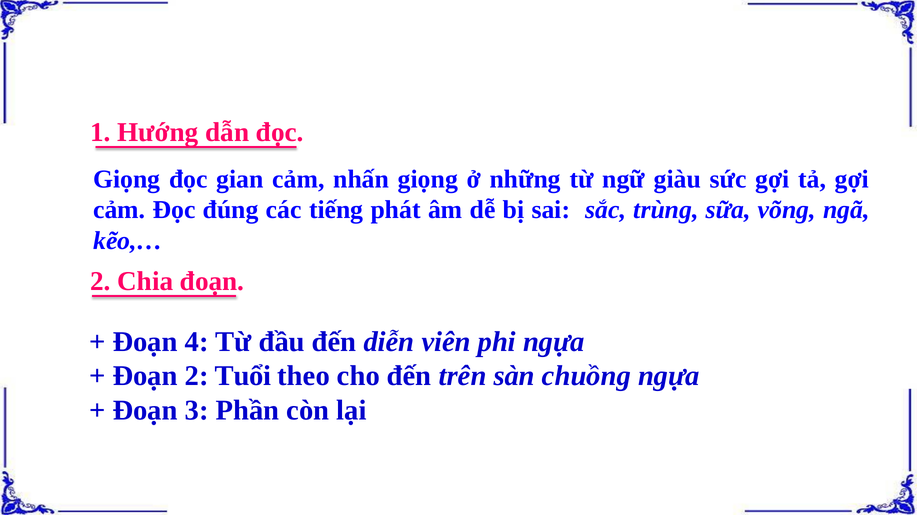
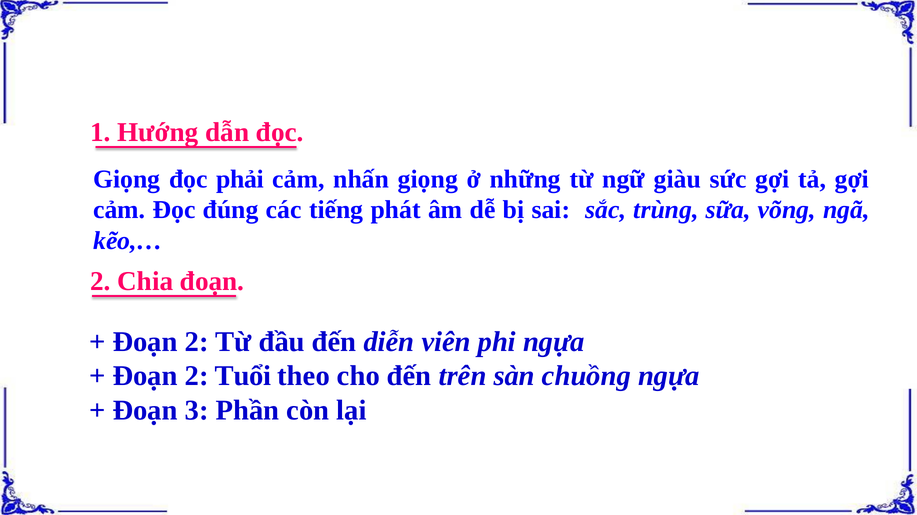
gian: gian -> phải
4 at (197, 342): 4 -> 2
